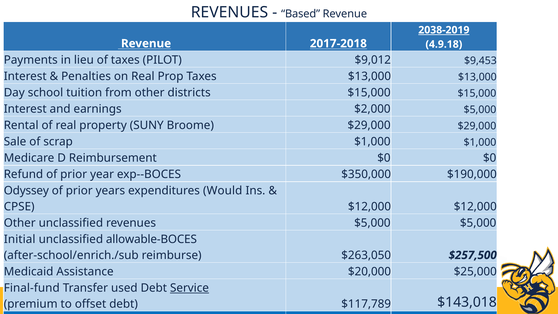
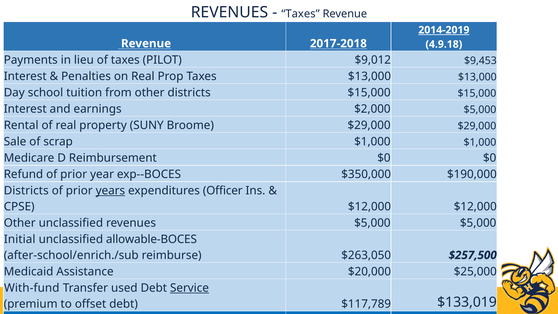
Based at (301, 14): Based -> Taxes
2038-2019: 2038-2019 -> 2014-2019
Odyssey at (26, 191): Odyssey -> Districts
years underline: none -> present
Would: Would -> Officer
Final-fund: Final-fund -> With-fund
$143,018: $143,018 -> $133,019
